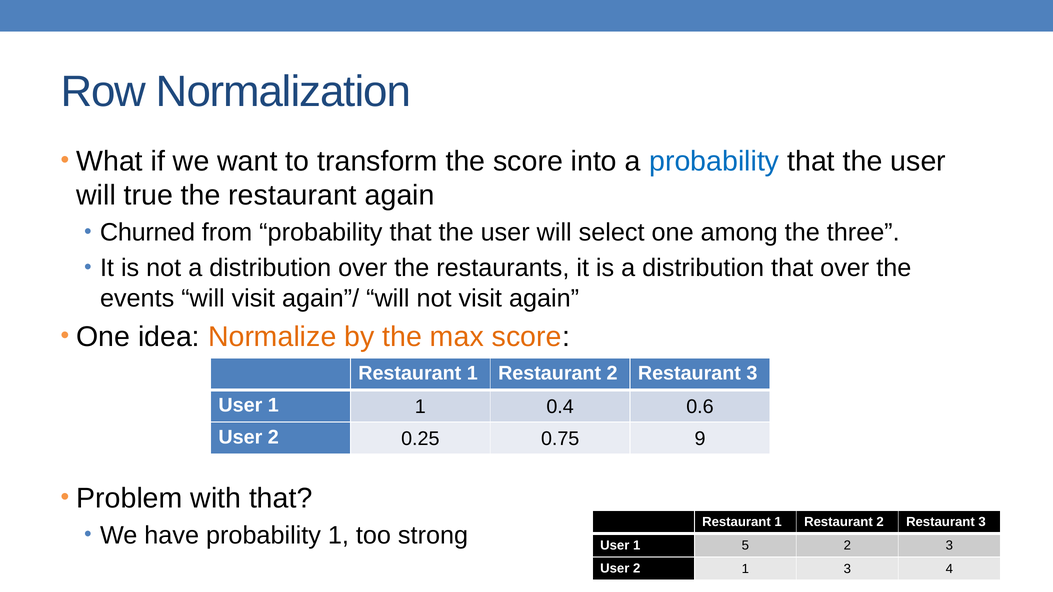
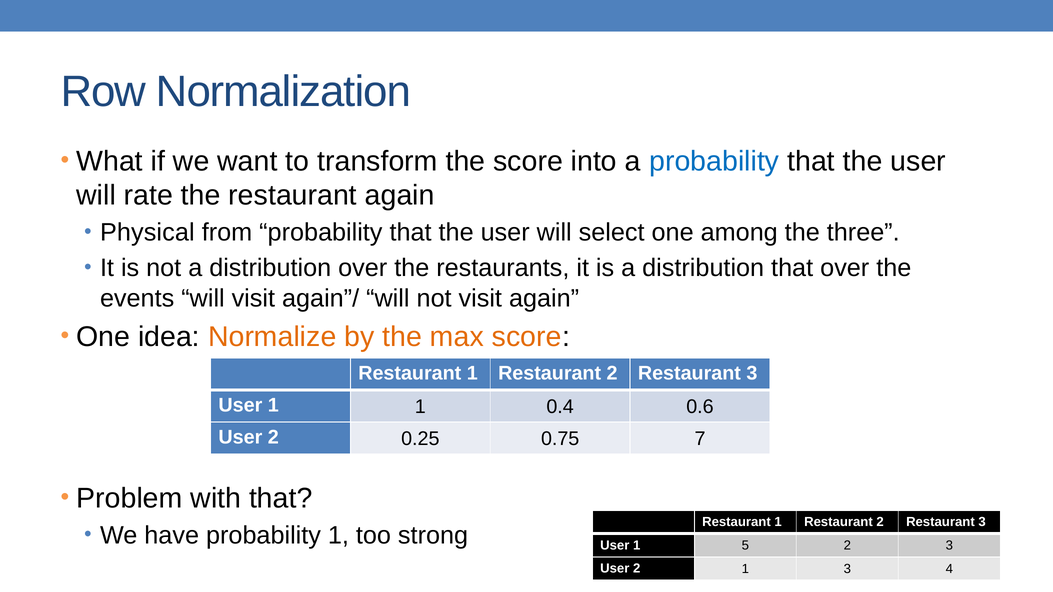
true: true -> rate
Churned: Churned -> Physical
9: 9 -> 7
